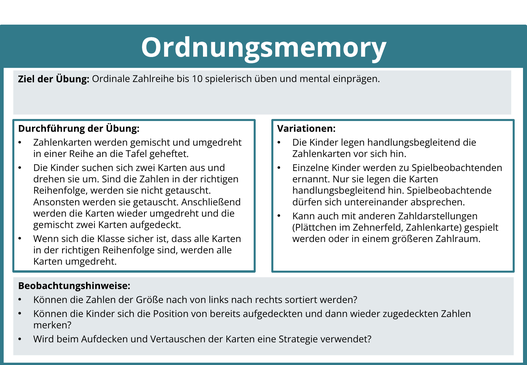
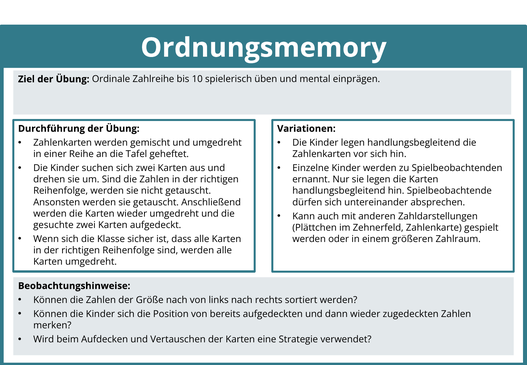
gemischt at (53, 225): gemischt -> gesuchte
